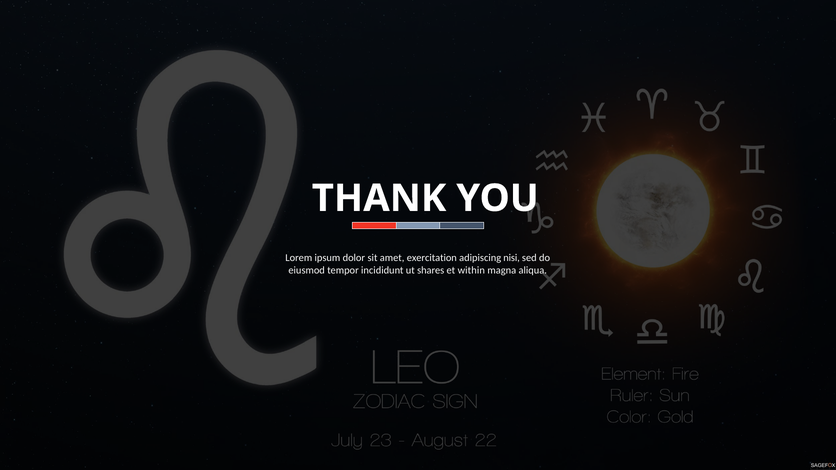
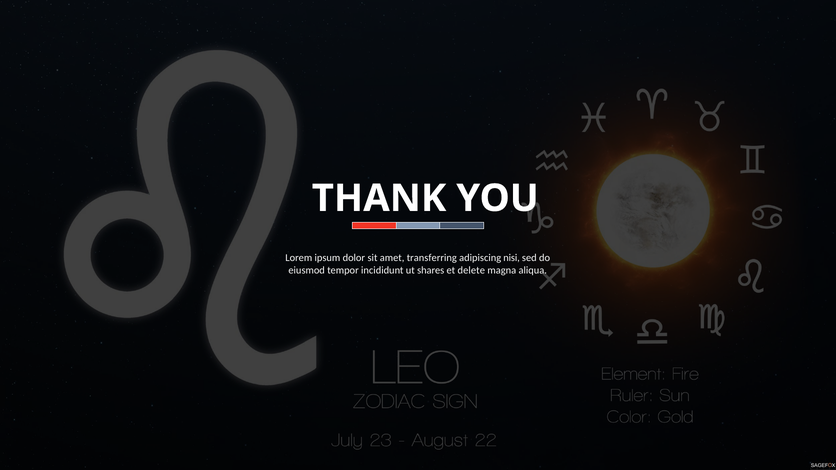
exercitation: exercitation -> transferring
within: within -> delete
